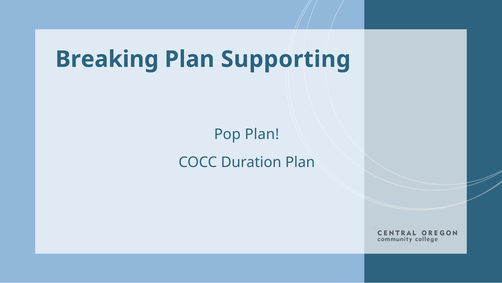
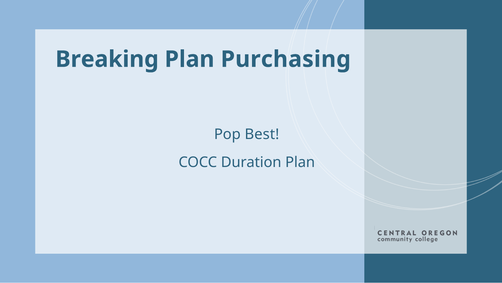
Supporting: Supporting -> Purchasing
Pop Plan: Plan -> Best
